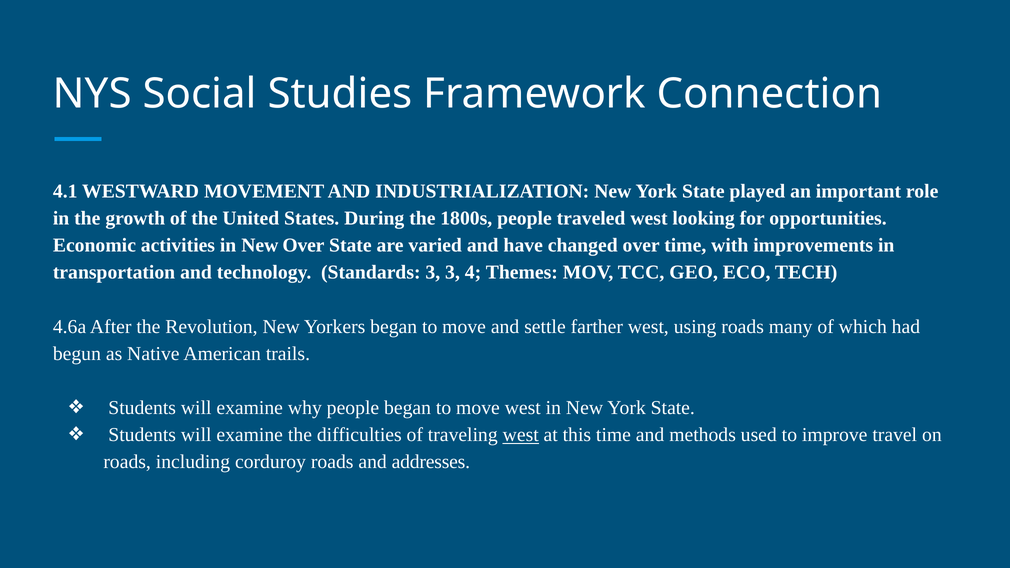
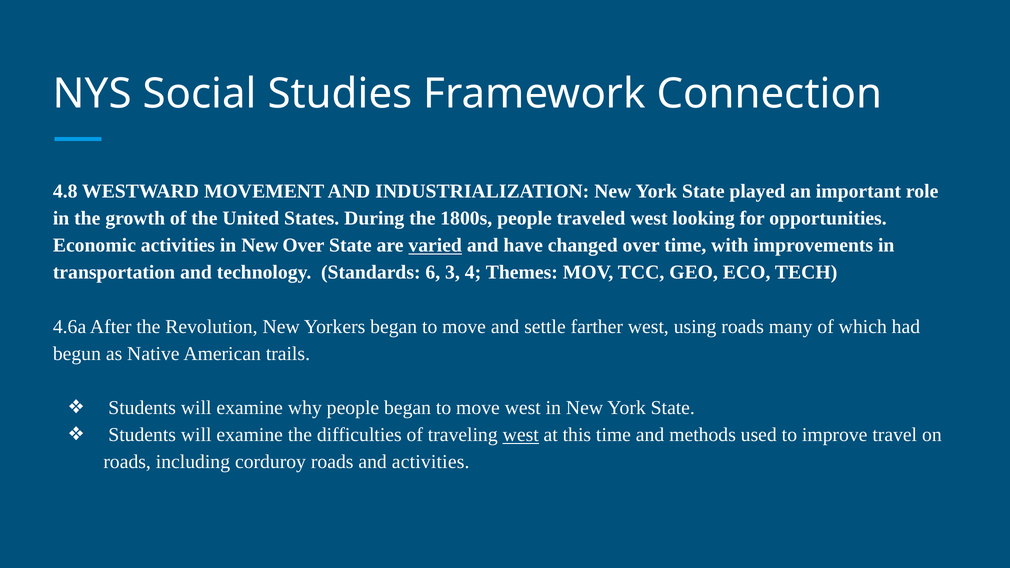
4.1: 4.1 -> 4.8
varied underline: none -> present
Standards 3: 3 -> 6
and addresses: addresses -> activities
